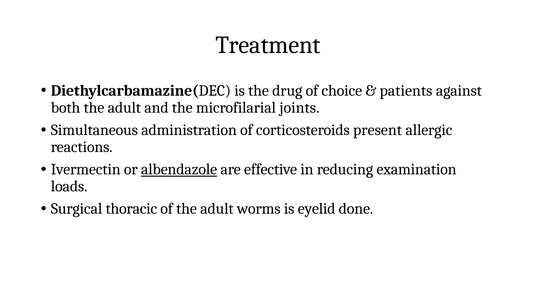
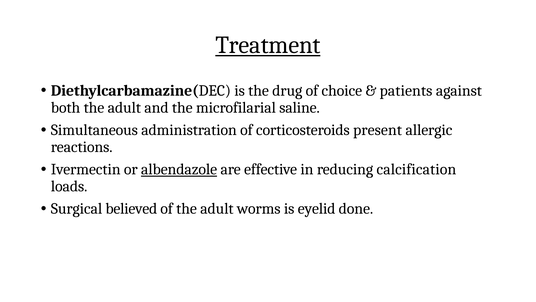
Treatment underline: none -> present
joints: joints -> saline
examination: examination -> calcification
thoracic: thoracic -> believed
